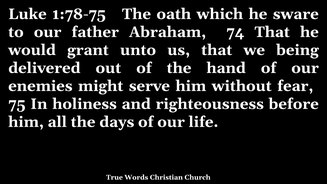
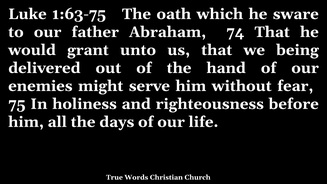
1:78-75: 1:78-75 -> 1:63-75
